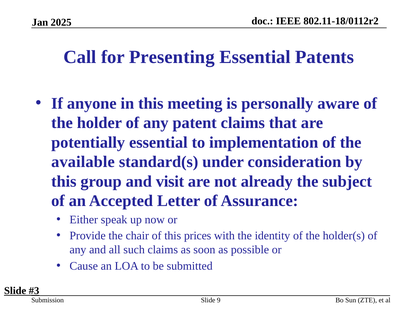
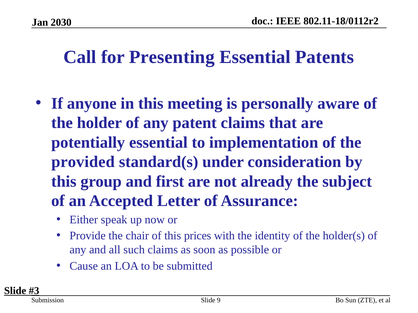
2025: 2025 -> 2030
available: available -> provided
visit: visit -> first
